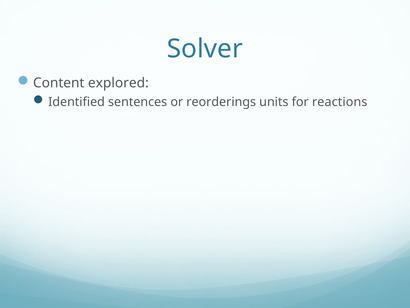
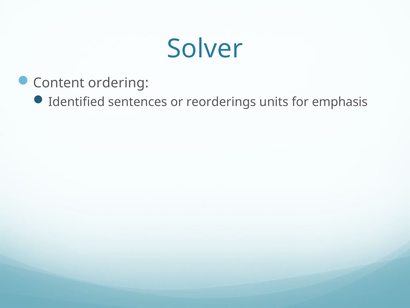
explored: explored -> ordering
reactions: reactions -> emphasis
